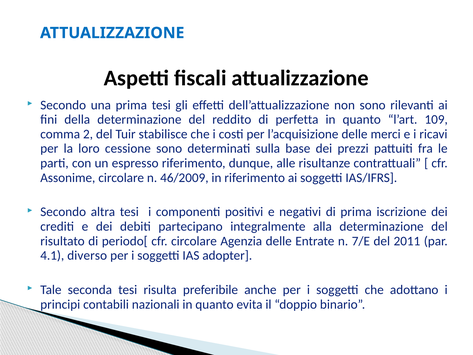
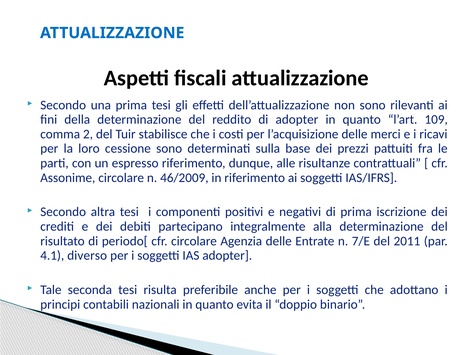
di perfetta: perfetta -> adopter
